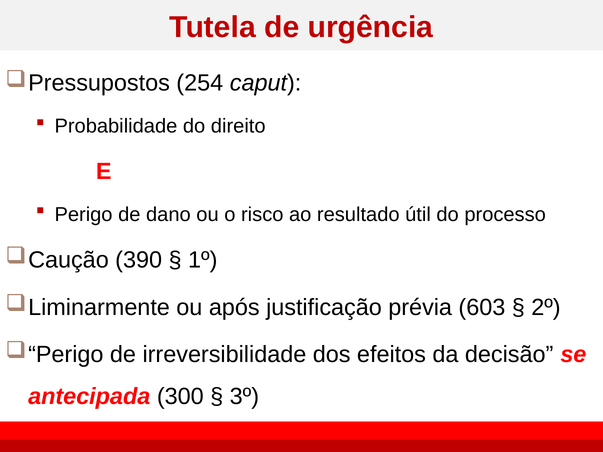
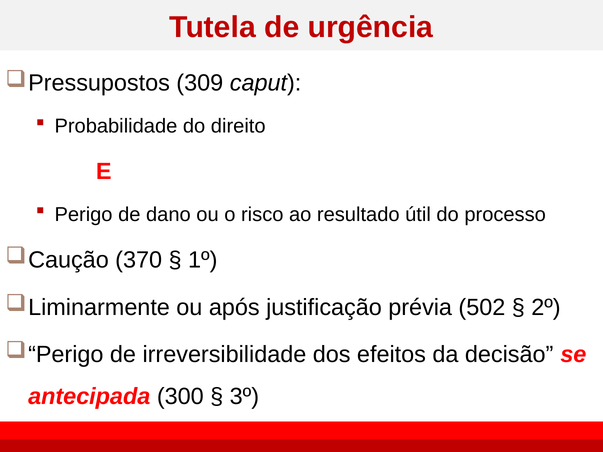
254: 254 -> 309
390: 390 -> 370
603: 603 -> 502
